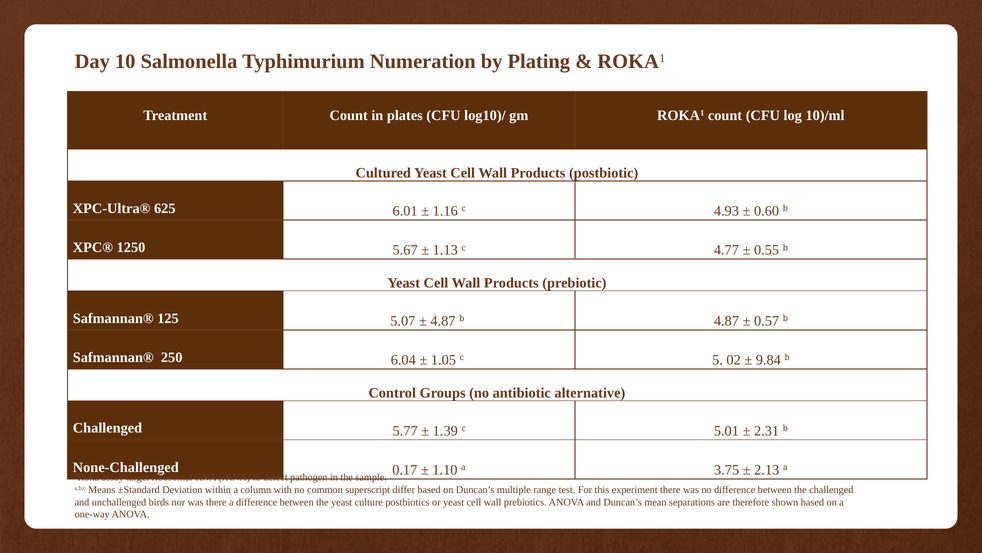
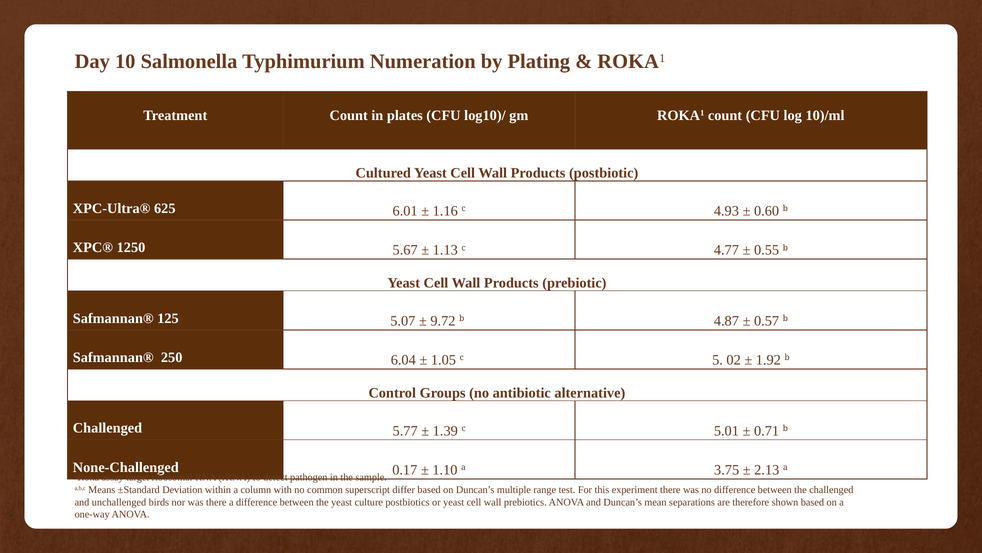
4.87 at (443, 321): 4.87 -> 9.72
9.84: 9.84 -> 1.92
2.31: 2.31 -> 0.71
